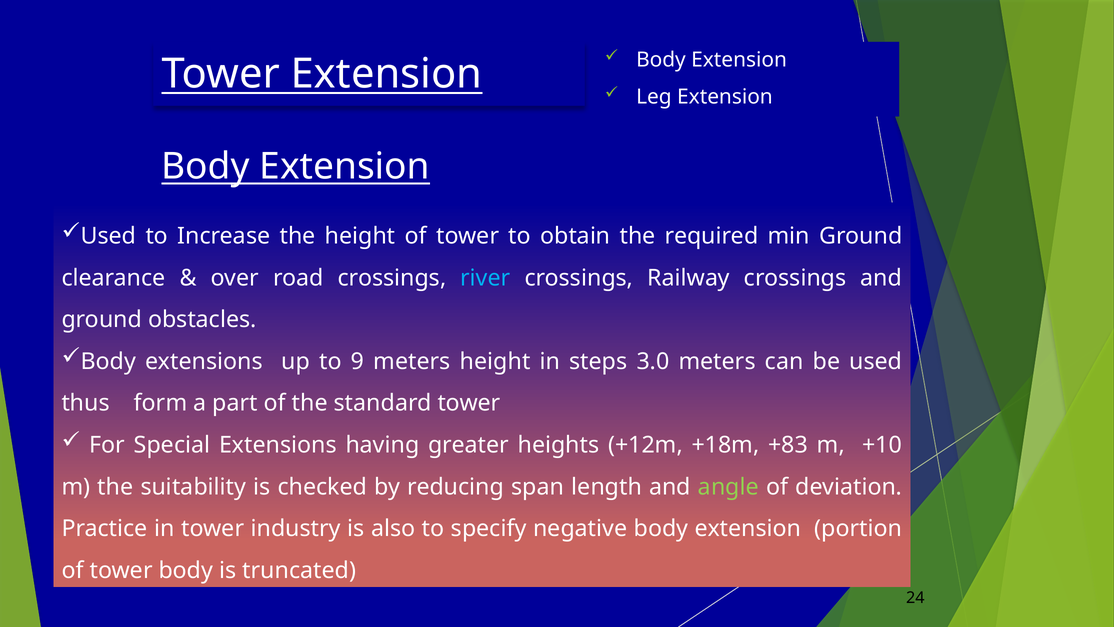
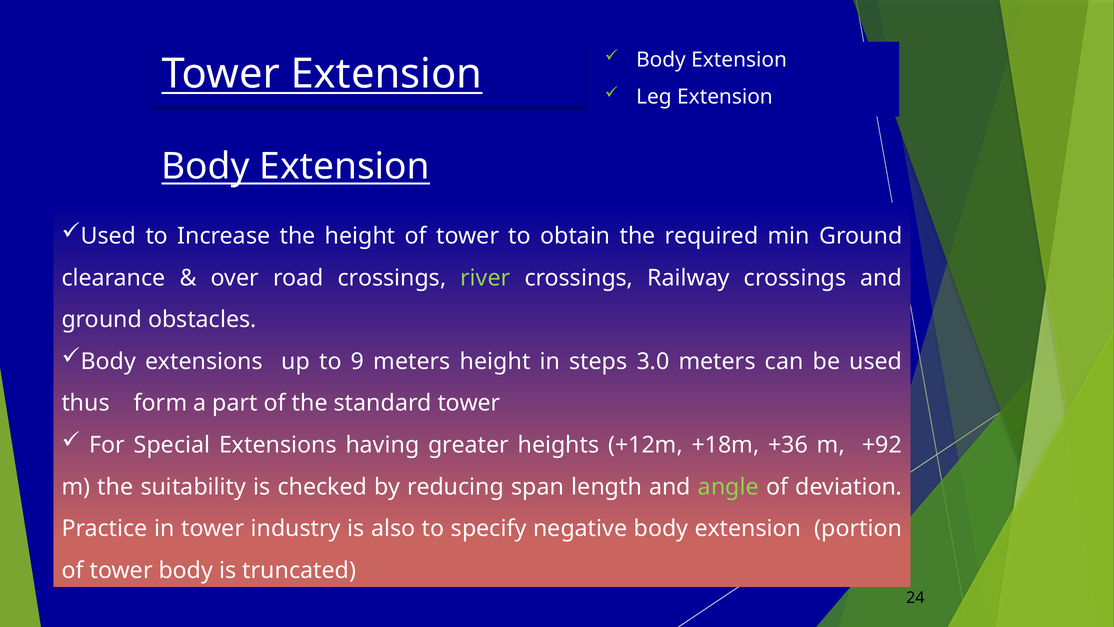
river colour: light blue -> light green
+83: +83 -> +36
+10: +10 -> +92
